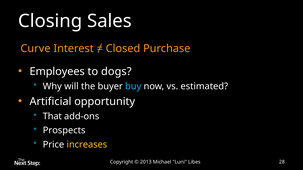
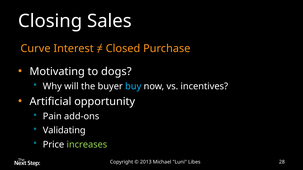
Employees: Employees -> Motivating
estimated: estimated -> incentives
That: That -> Pain
Prospects: Prospects -> Validating
increases colour: yellow -> light green
